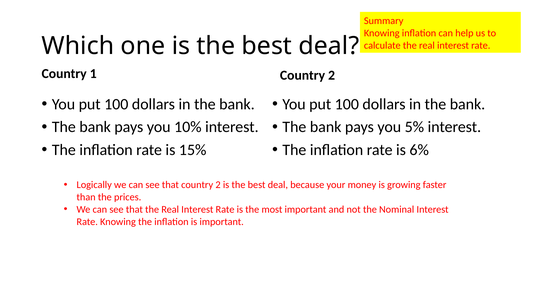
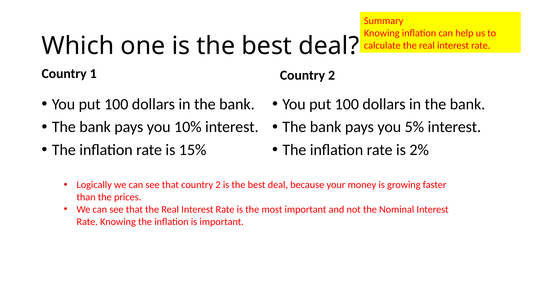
6%: 6% -> 2%
